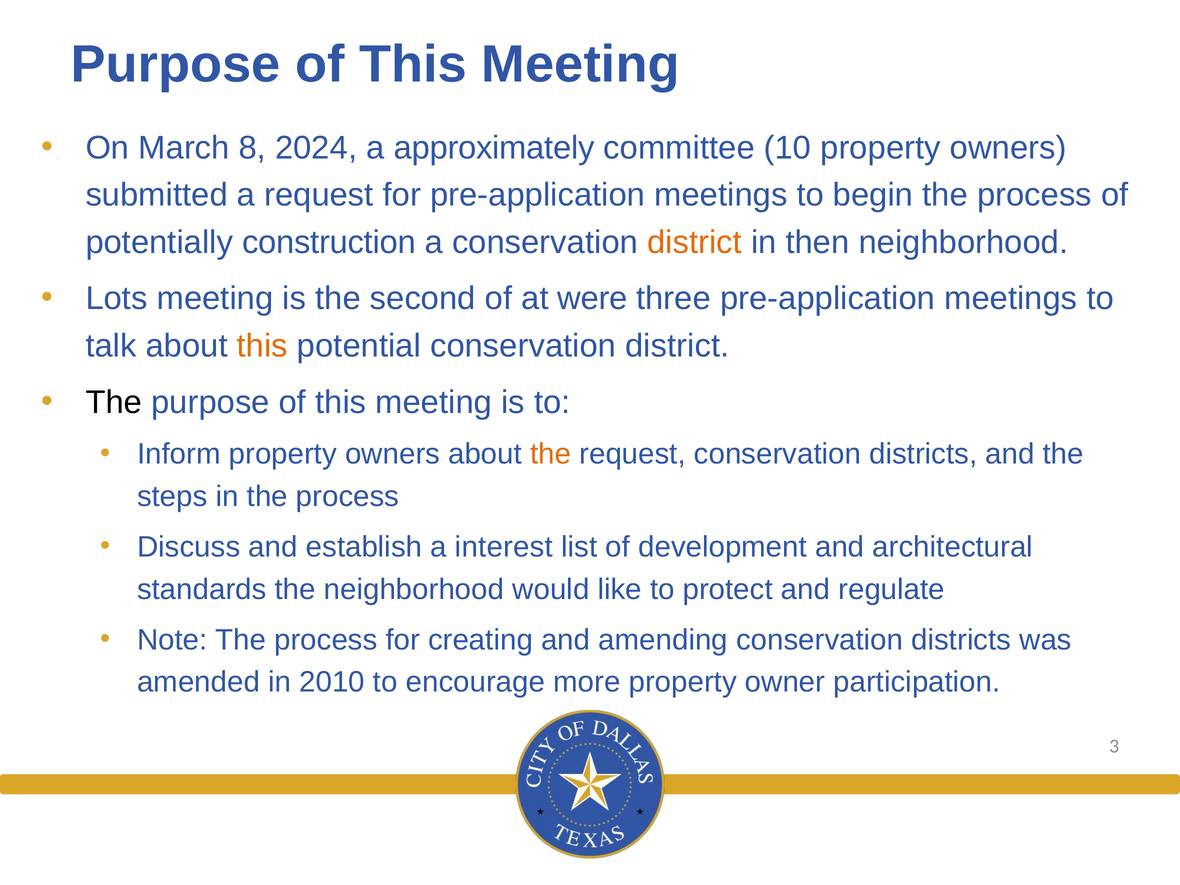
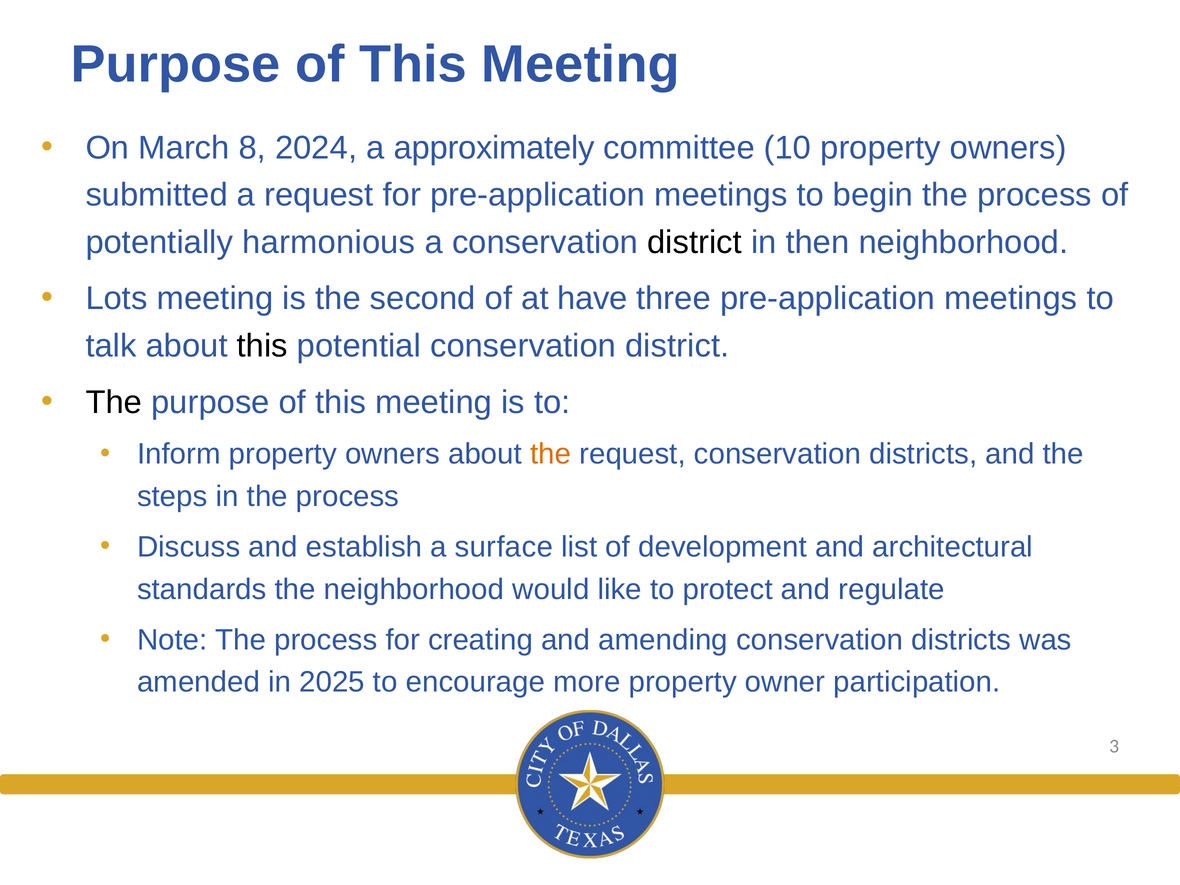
construction: construction -> harmonious
district at (695, 242) colour: orange -> black
were: were -> have
this at (262, 346) colour: orange -> black
interest: interest -> surface
2010: 2010 -> 2025
